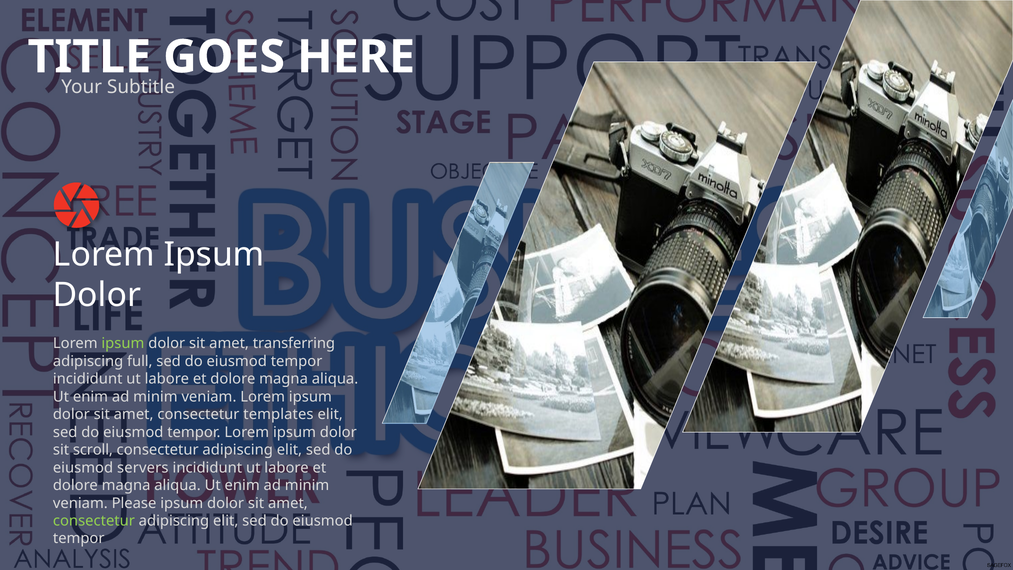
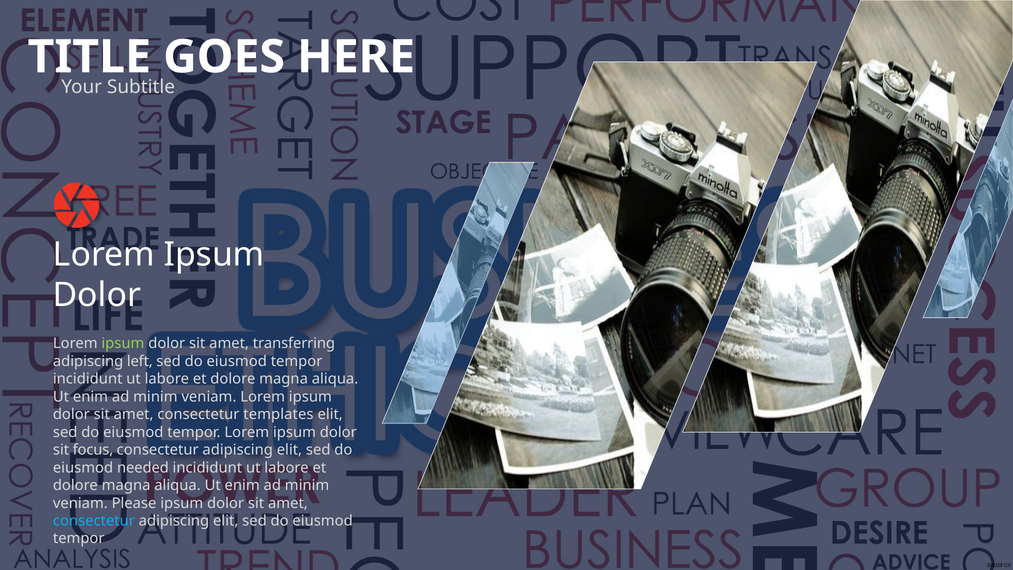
full: full -> left
scroll: scroll -> focus
servers: servers -> needed
consectetur at (94, 521) colour: light green -> light blue
